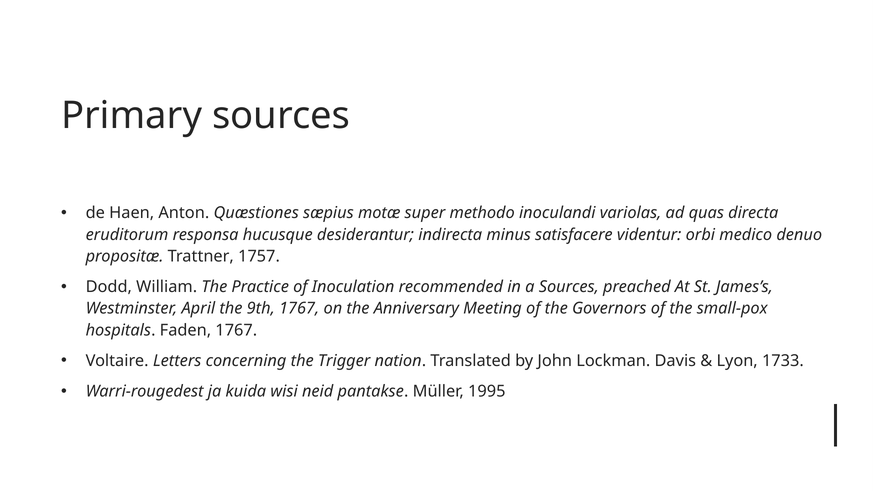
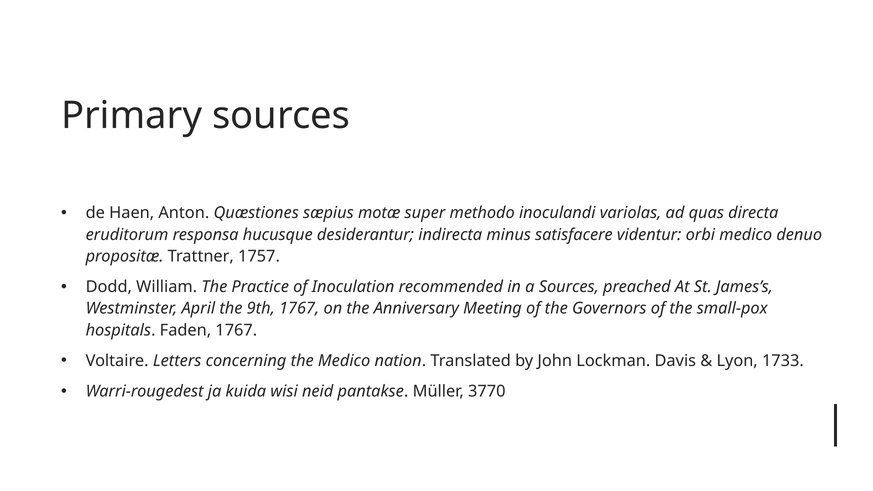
the Trigger: Trigger -> Medico
1995: 1995 -> 3770
